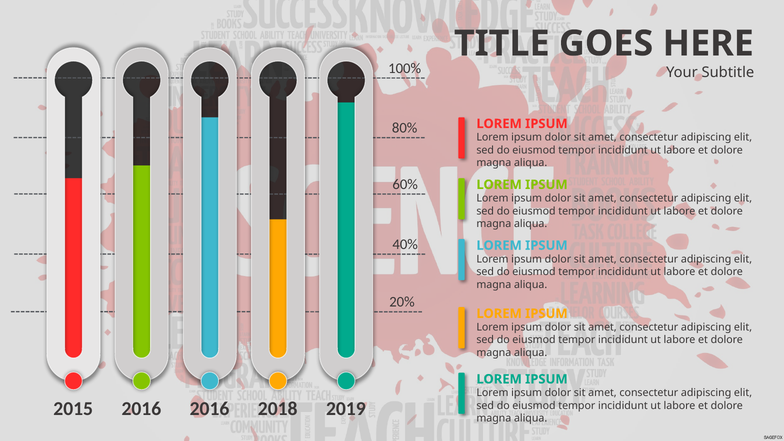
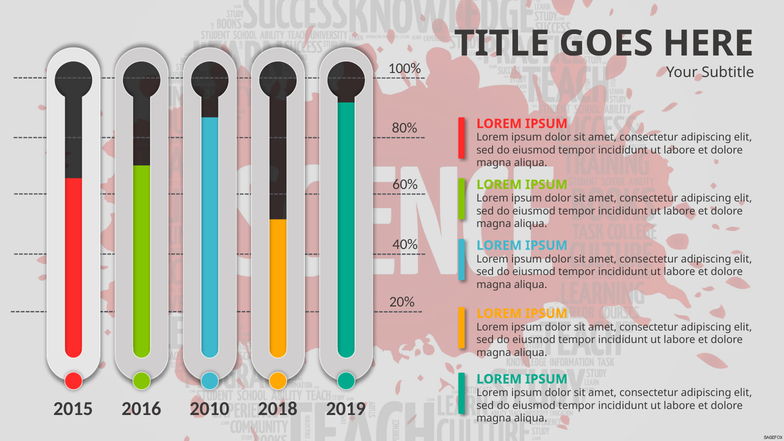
2016 2016: 2016 -> 2010
